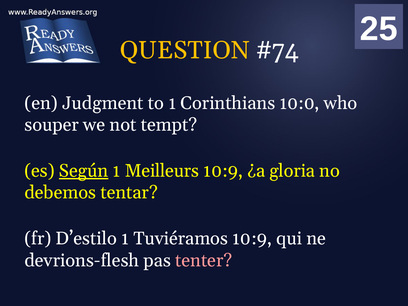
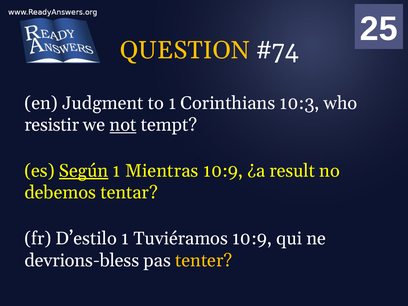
10:0: 10:0 -> 10:3
souper: souper -> resistir
not underline: none -> present
Meilleurs: Meilleurs -> Mientras
gloria: gloria -> result
devrions-flesh: devrions-flesh -> devrions-bless
tenter colour: pink -> yellow
